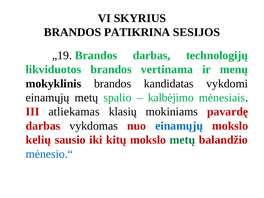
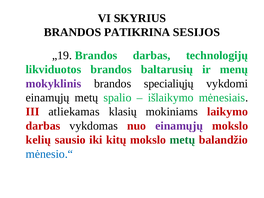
vertinama: vertinama -> baltarusių
mokyklinis colour: black -> purple
kandidatas: kandidatas -> specialiųjų
kalbėjimo: kalbėjimo -> išlaikymo
pavardę: pavardę -> laikymo
einamųjų at (179, 126) colour: blue -> purple
